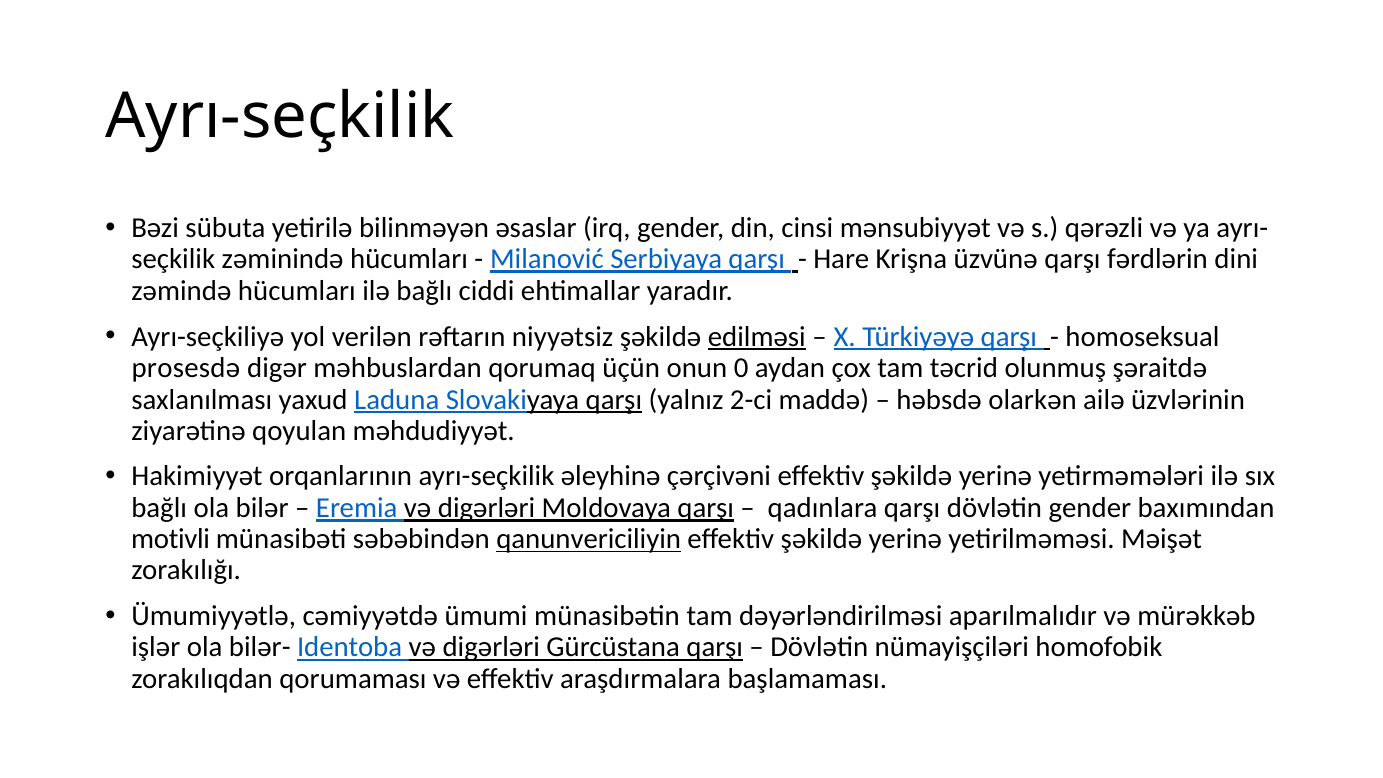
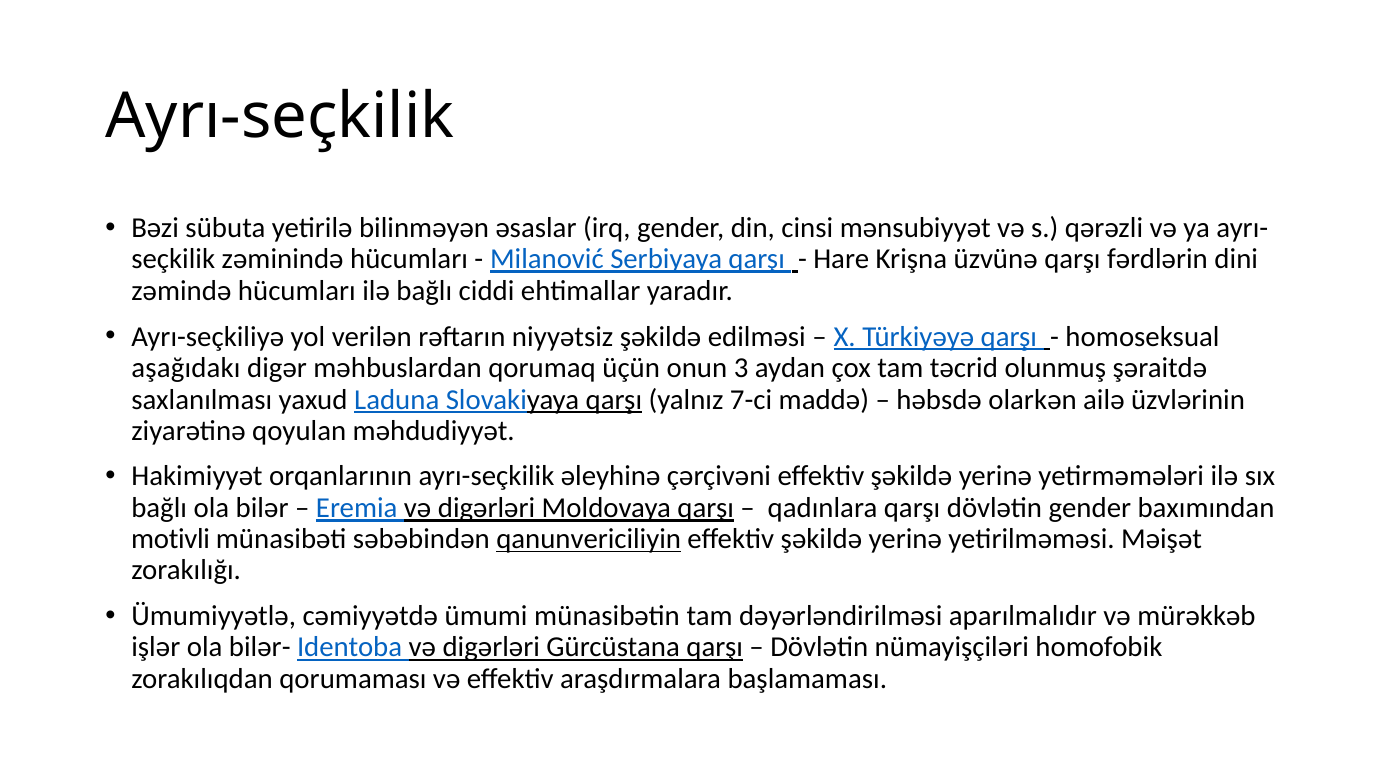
edilməsi underline: present -> none
prosesdə: prosesdə -> aşağıdakı
0: 0 -> 3
2-ci: 2-ci -> 7-ci
